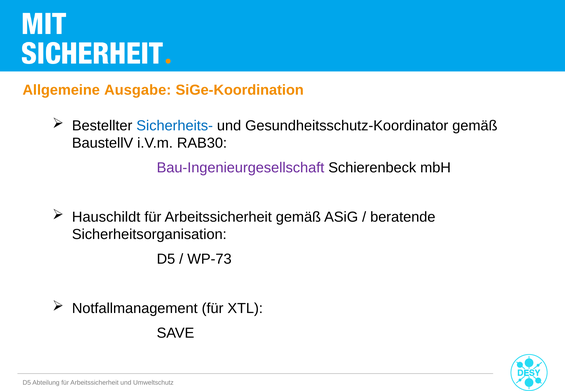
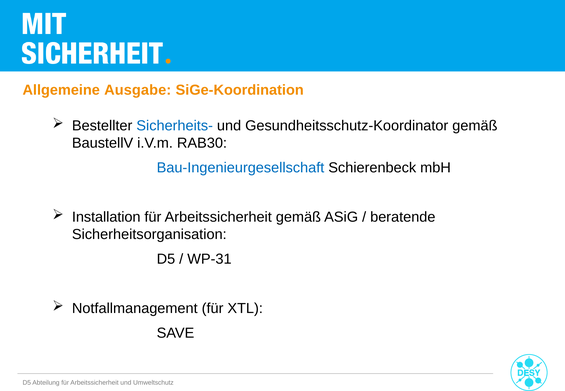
Bau-Ingenieurgesellschaft colour: purple -> blue
Hauschildt: Hauschildt -> Installation
WP-73: WP-73 -> WP-31
